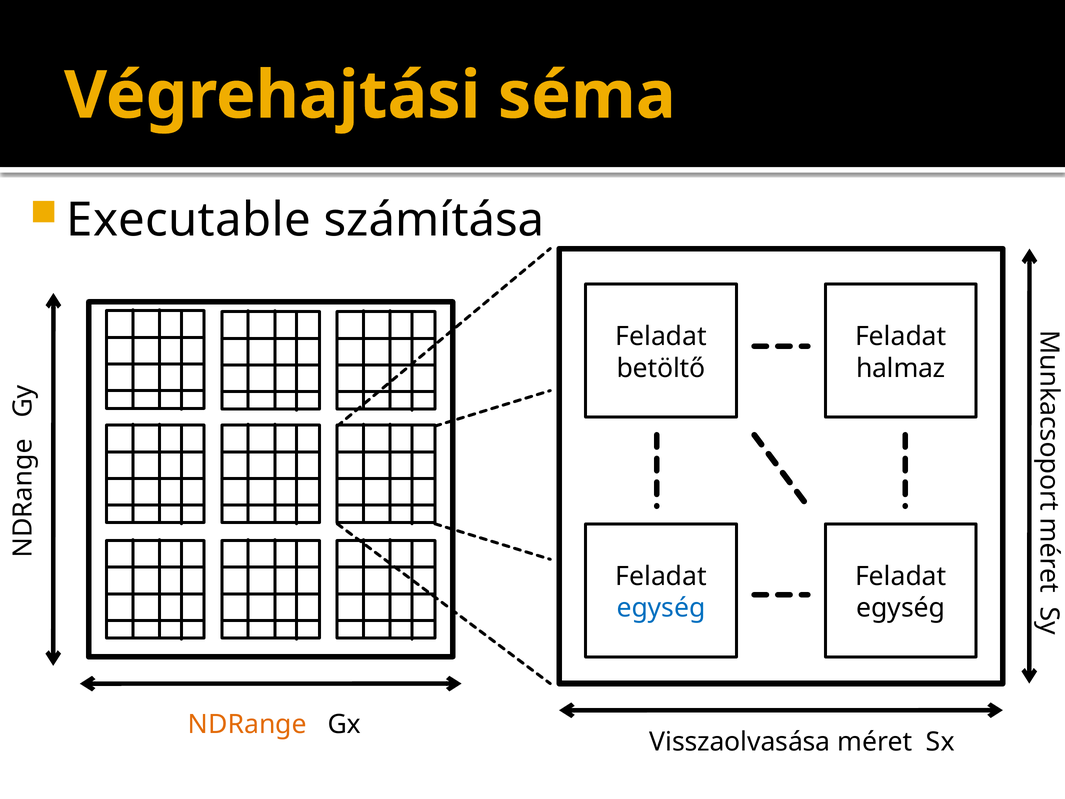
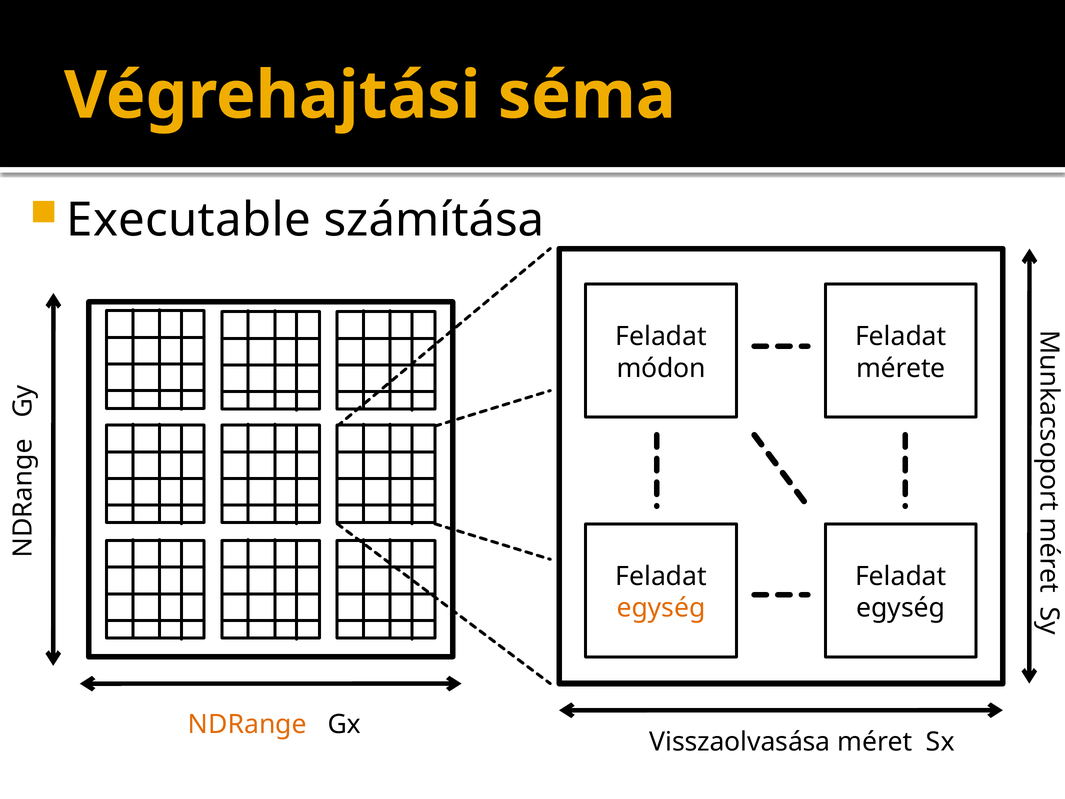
betöltő: betöltő -> módon
halmaz: halmaz -> mérete
egység at (661, 608) colour: blue -> orange
